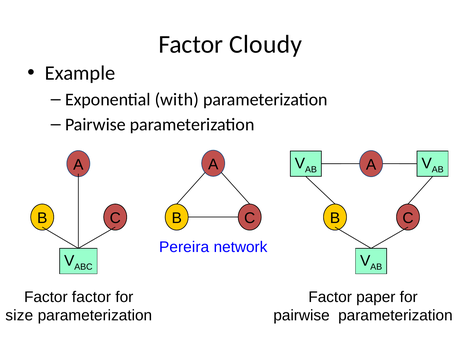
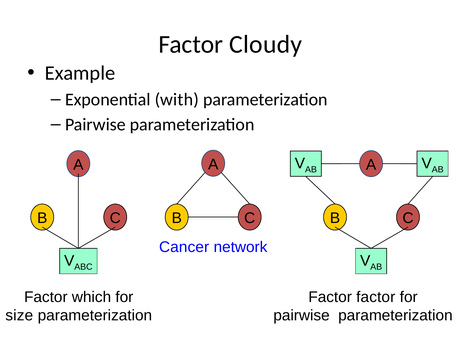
Pereira: Pereira -> Cancer
Factor factor: factor -> which
Factor paper: paper -> factor
